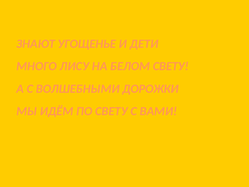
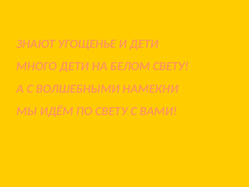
МНОГО ЛИСУ: ЛИСУ -> ДЕТИ
ДОРОЖКИ: ДОРОЖКИ -> НАМЕКНИ
